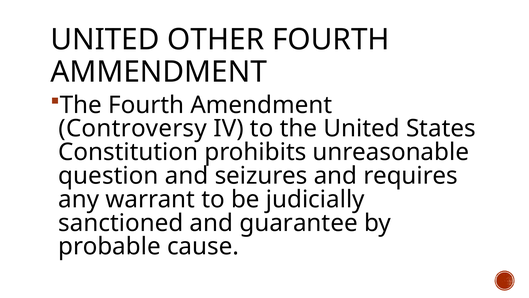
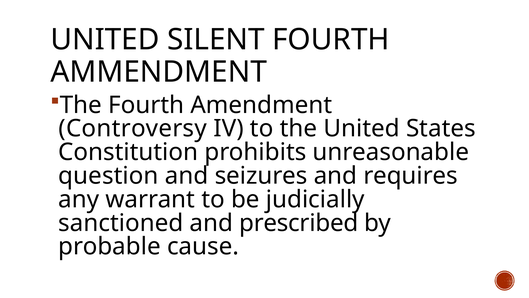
OTHER: OTHER -> SILENT
guarantee: guarantee -> prescribed
